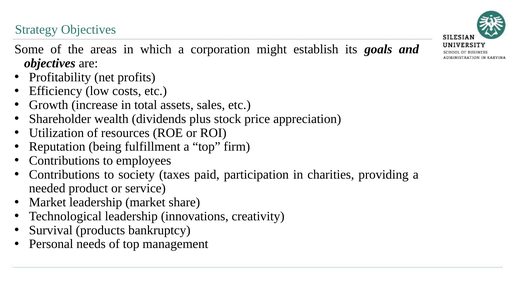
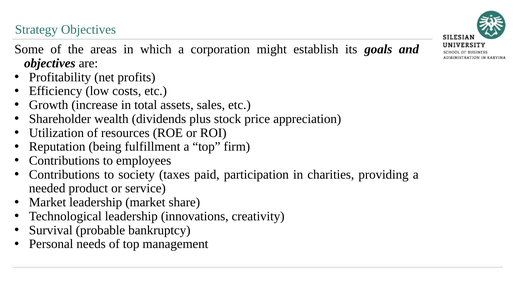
products: products -> probable
